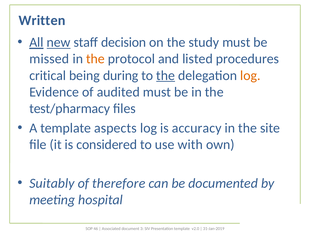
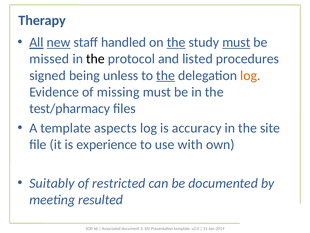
Written: Written -> Therapy
decision: decision -> handled
the at (176, 42) underline: none -> present
must at (236, 42) underline: none -> present
the at (95, 59) colour: orange -> black
critical: critical -> signed
during: during -> unless
audited: audited -> missing
considered: considered -> experience
therefore: therefore -> restricted
hospital: hospital -> resulted
